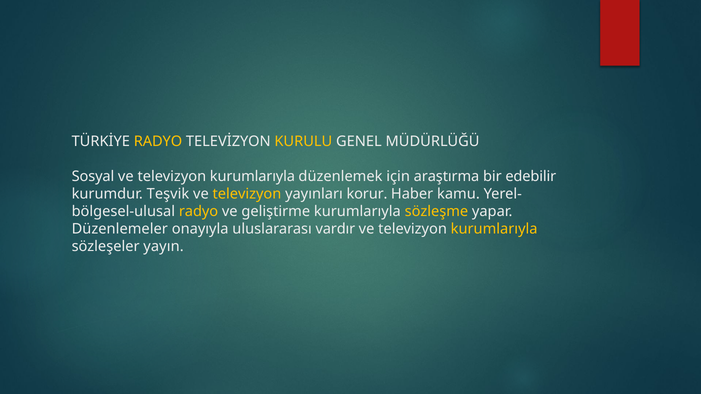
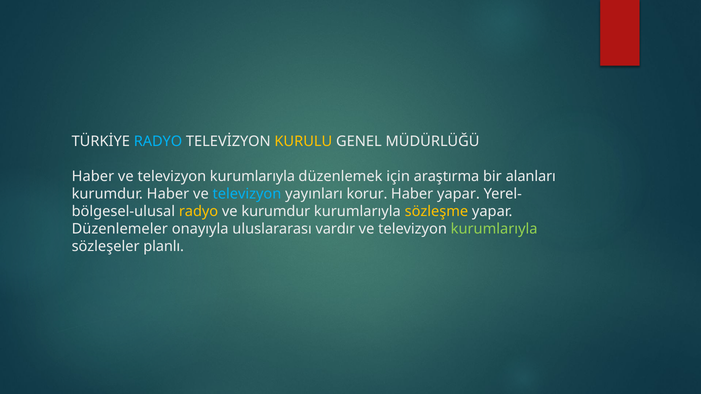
RADYO at (158, 142) colour: yellow -> light blue
Sosyal at (93, 177): Sosyal -> Haber
edebilir: edebilir -> alanları
kurumdur Teşvik: Teşvik -> Haber
televizyon at (247, 194) colour: yellow -> light blue
Haber kamu: kamu -> yapar
ve geliştirme: geliştirme -> kurumdur
kurumlarıyla at (494, 229) colour: yellow -> light green
yayın: yayın -> planlı
